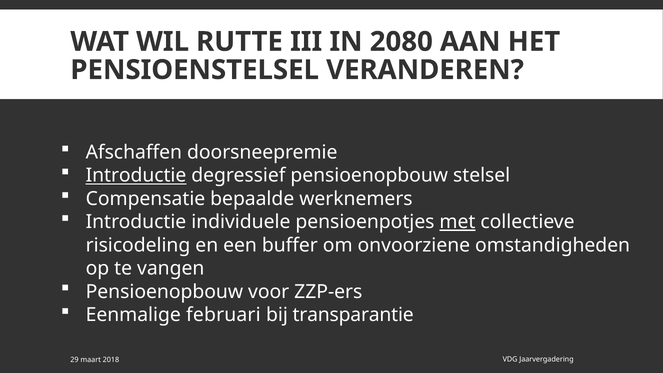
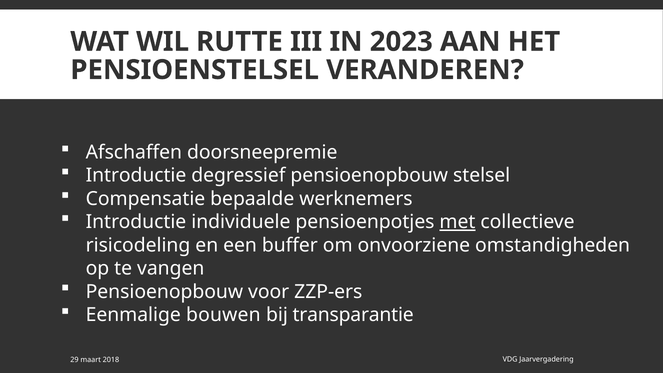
2080: 2080 -> 2023
Introductie at (136, 176) underline: present -> none
februari: februari -> bouwen
